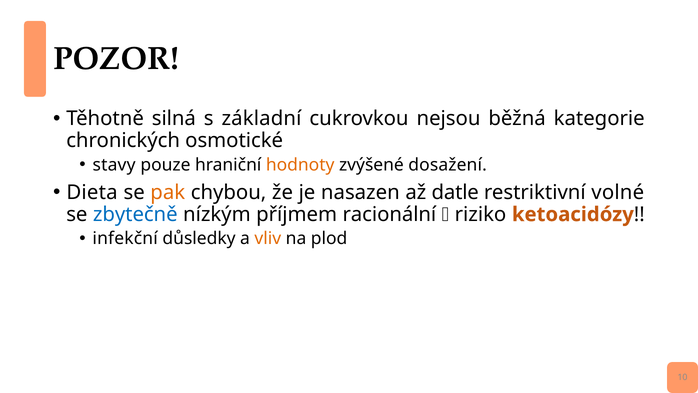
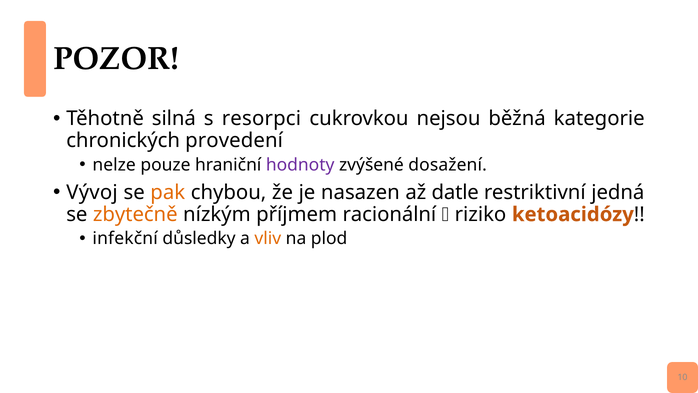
základní: základní -> resorpci
osmotické: osmotické -> provedení
stavy: stavy -> nelze
hodnoty colour: orange -> purple
Dieta: Dieta -> Vývoj
volné: volné -> jedná
zbytečně colour: blue -> orange
